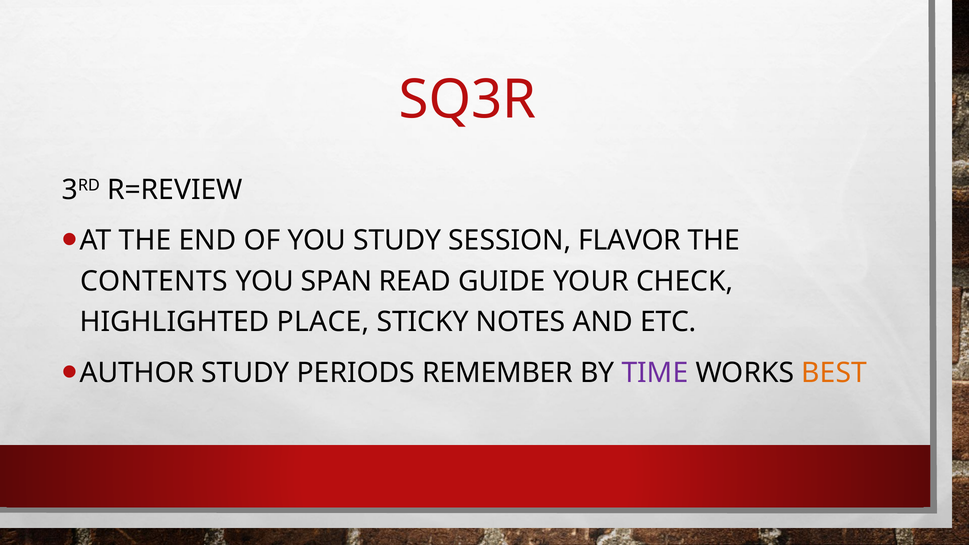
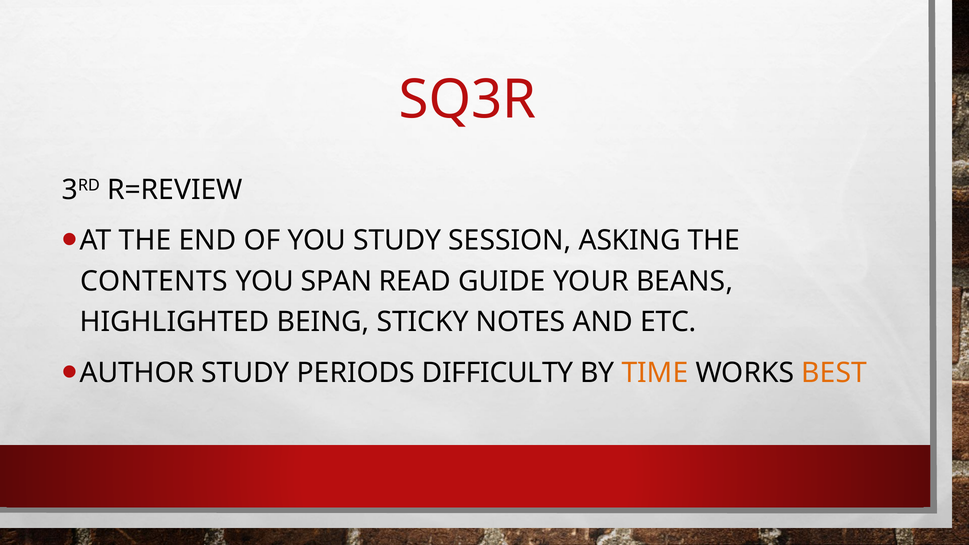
FLAVOR: FLAVOR -> ASKING
CHECK: CHECK -> BEANS
PLACE: PLACE -> BEING
REMEMBER: REMEMBER -> DIFFICULTY
TIME colour: purple -> orange
